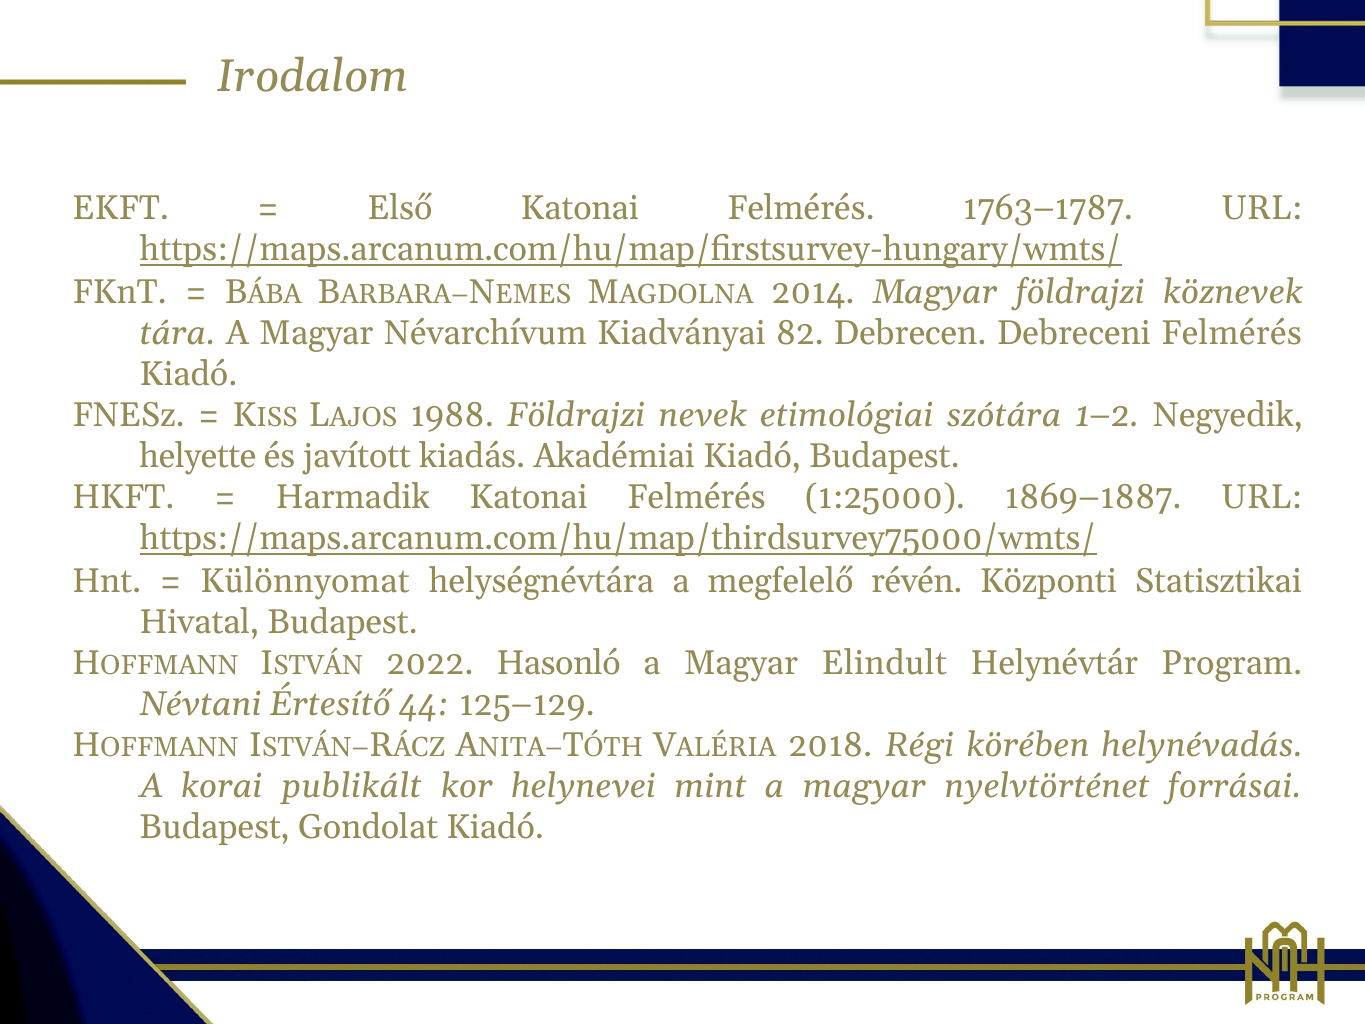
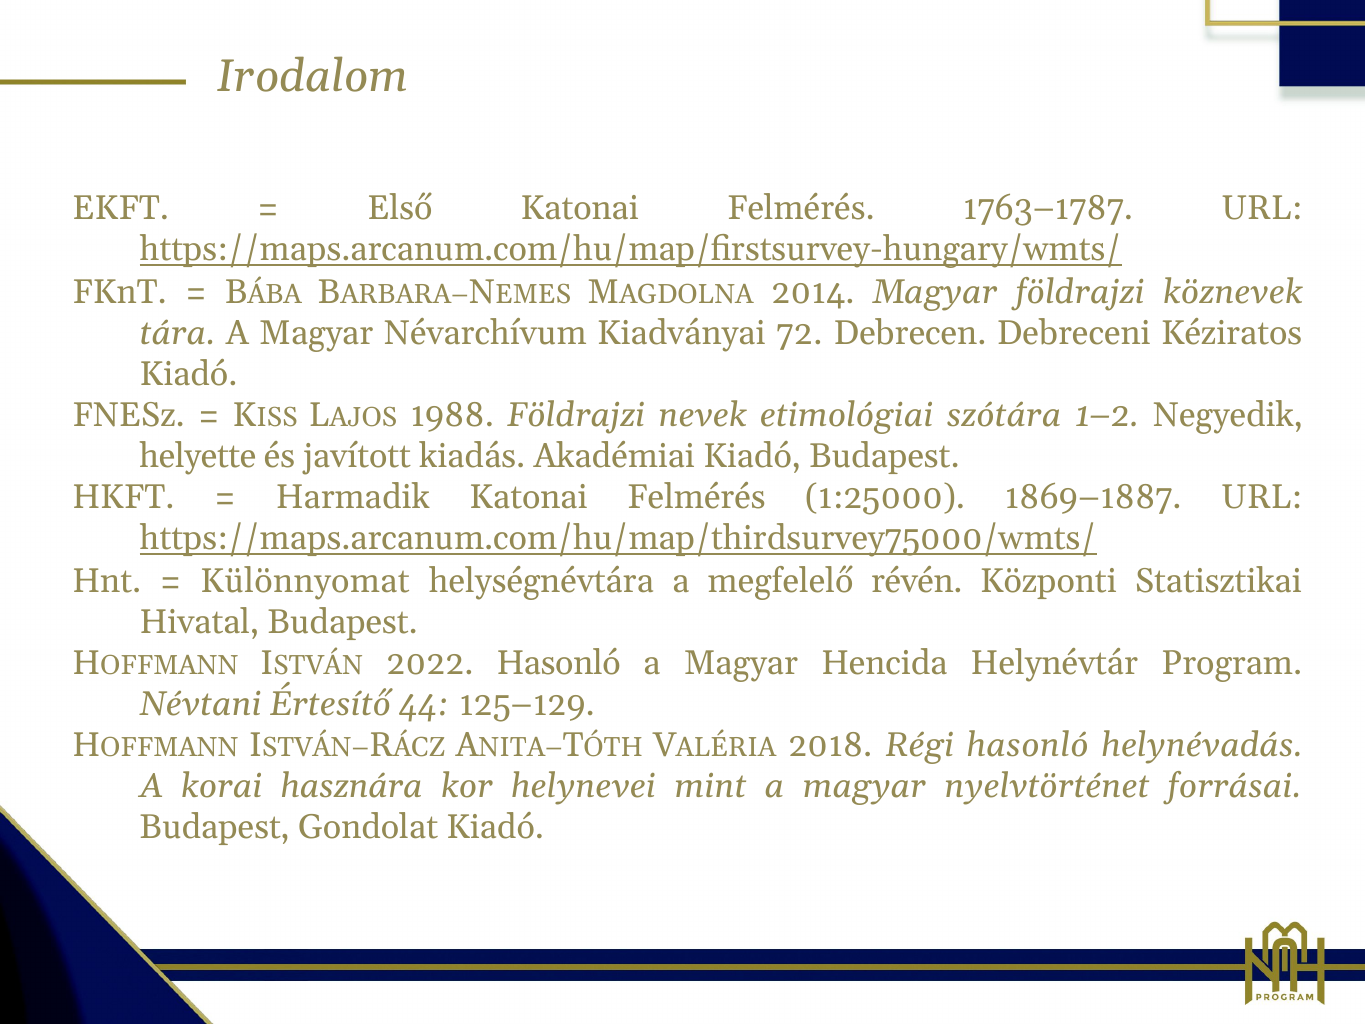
82: 82 -> 72
Debreceni Felmérés: Felmérés -> Kéziratos
Elindult: Elindult -> Hencida
Régi körében: körében -> hasonló
publikált: publikált -> hasznára
